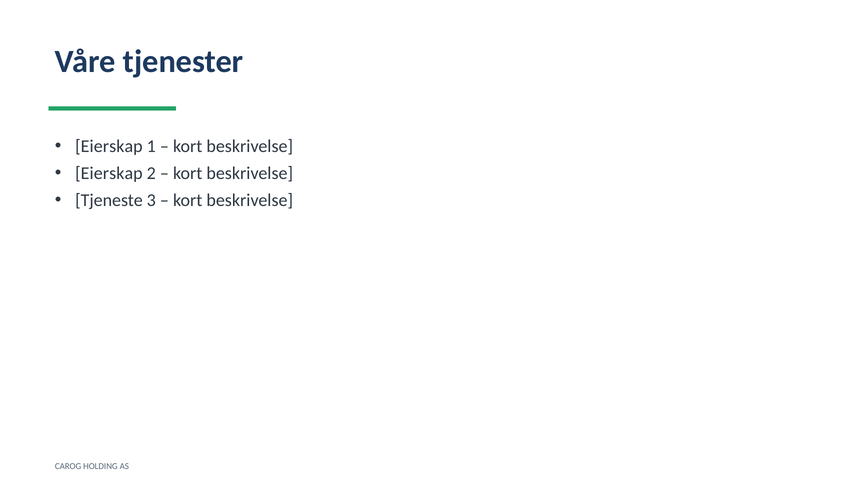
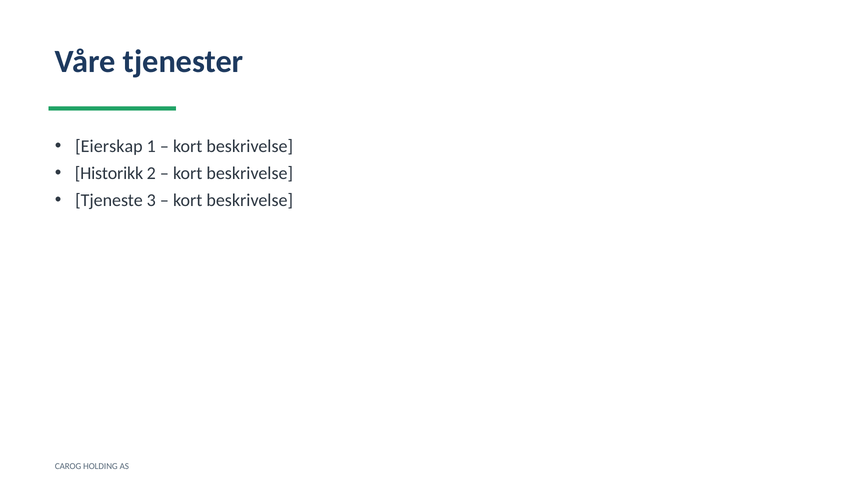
Eierskap at (109, 173): Eierskap -> Historikk
